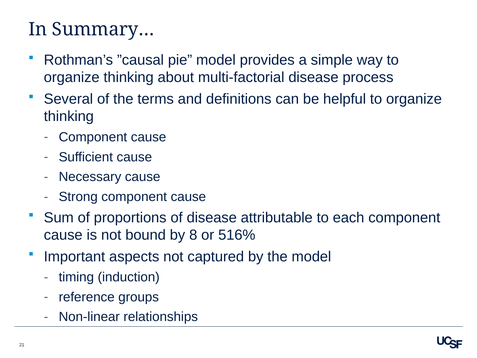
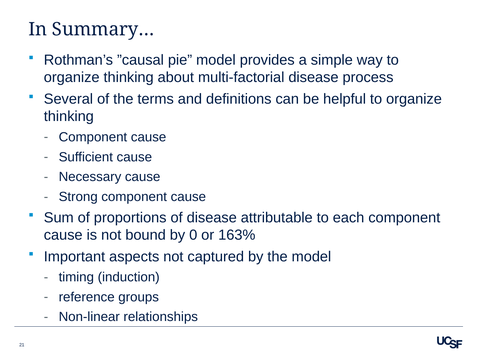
8: 8 -> 0
516%: 516% -> 163%
